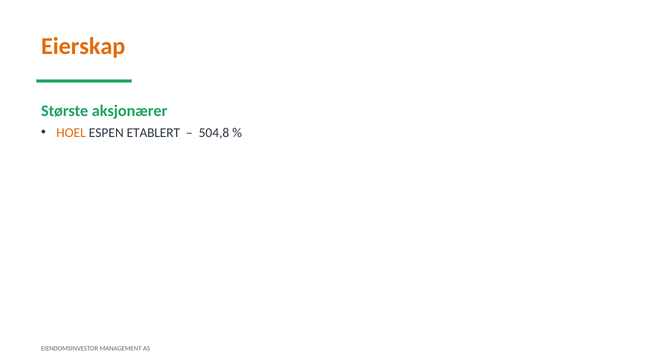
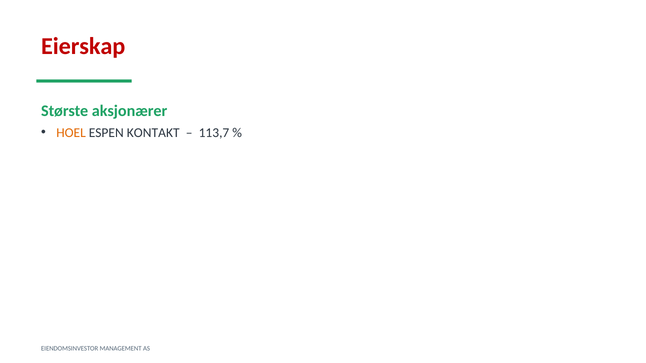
Eierskap colour: orange -> red
ETABLERT: ETABLERT -> KONTAKT
504,8: 504,8 -> 113,7
